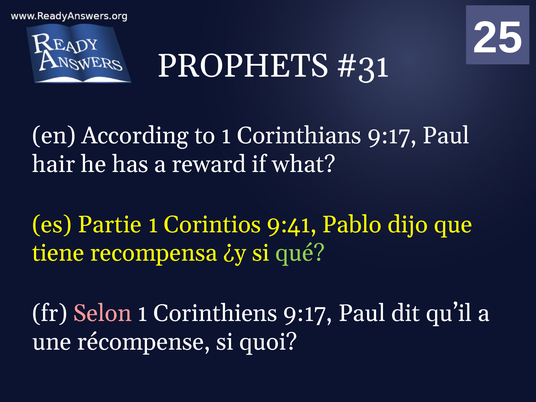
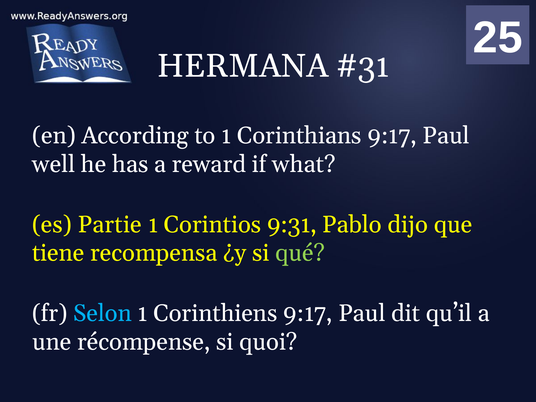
PROPHETS: PROPHETS -> HERMANA
hair: hair -> well
9:41: 9:41 -> 9:31
Selon colour: pink -> light blue
